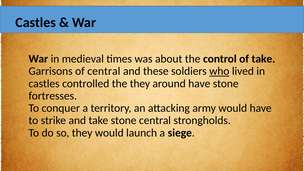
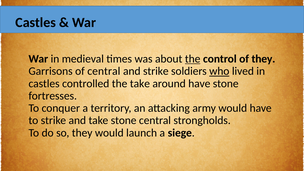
the at (193, 59) underline: none -> present
of take: take -> they
and these: these -> strike
the they: they -> take
